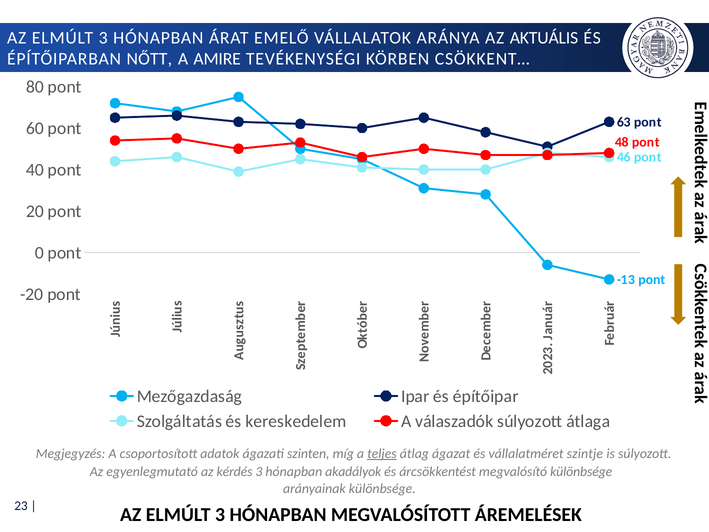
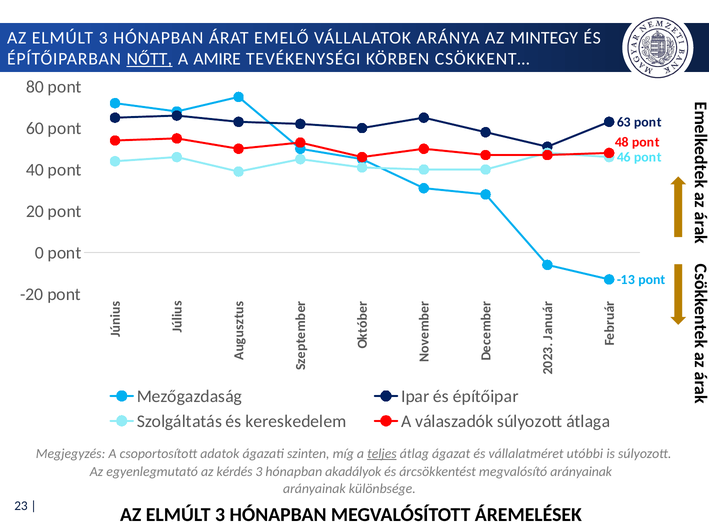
AKTUÁLIS: AKTUÁLIS -> MINTEGY
NŐTT underline: none -> present
szintje: szintje -> utóbbi
megvalósító különbsége: különbsége -> arányainak
